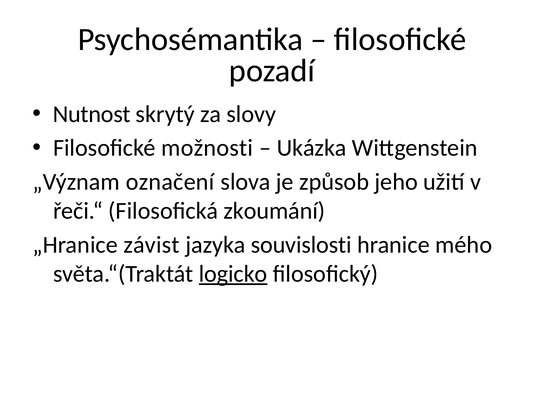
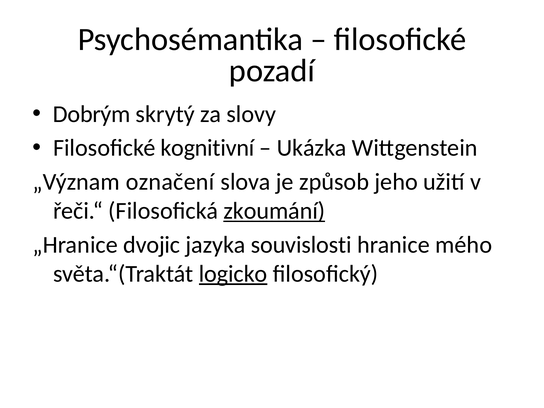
Nutnost: Nutnost -> Dobrým
možnosti: možnosti -> kognitivní
zkoumání underline: none -> present
závist: závist -> dvojic
